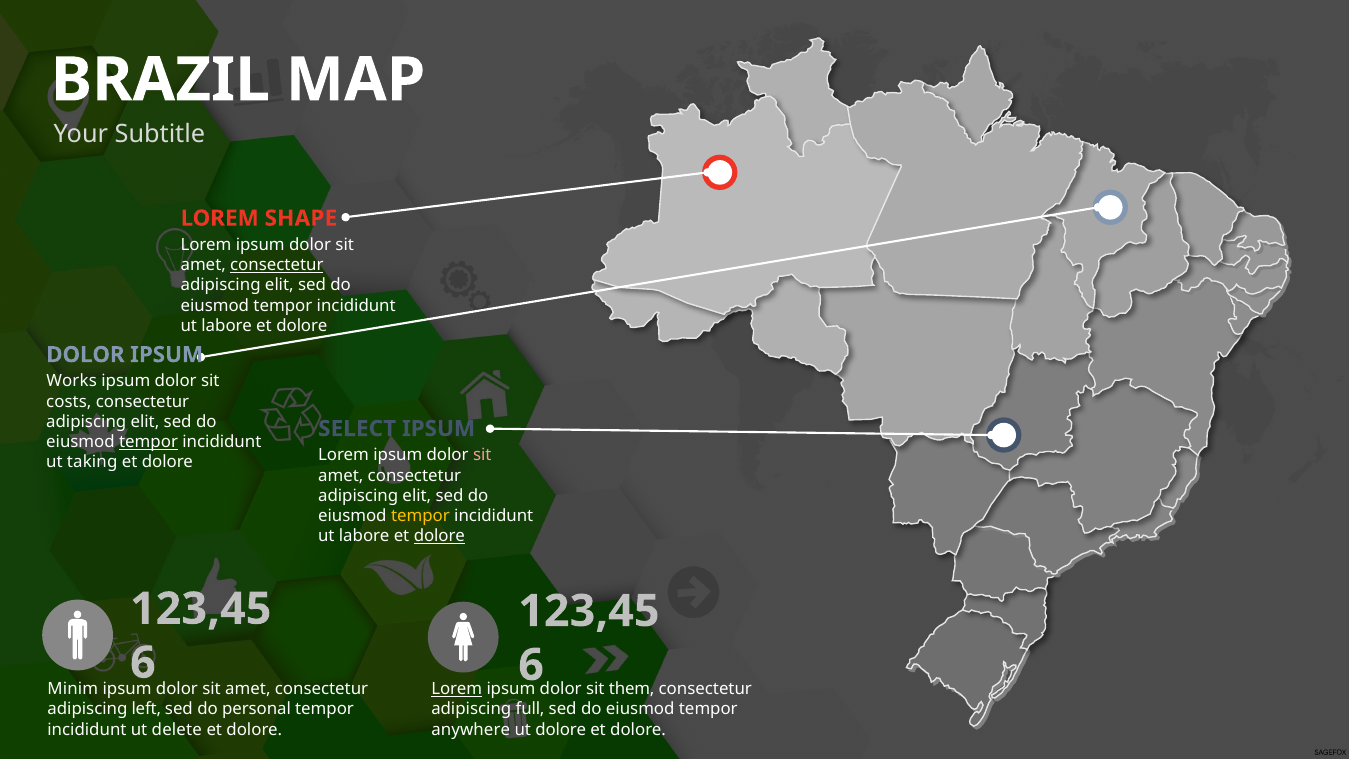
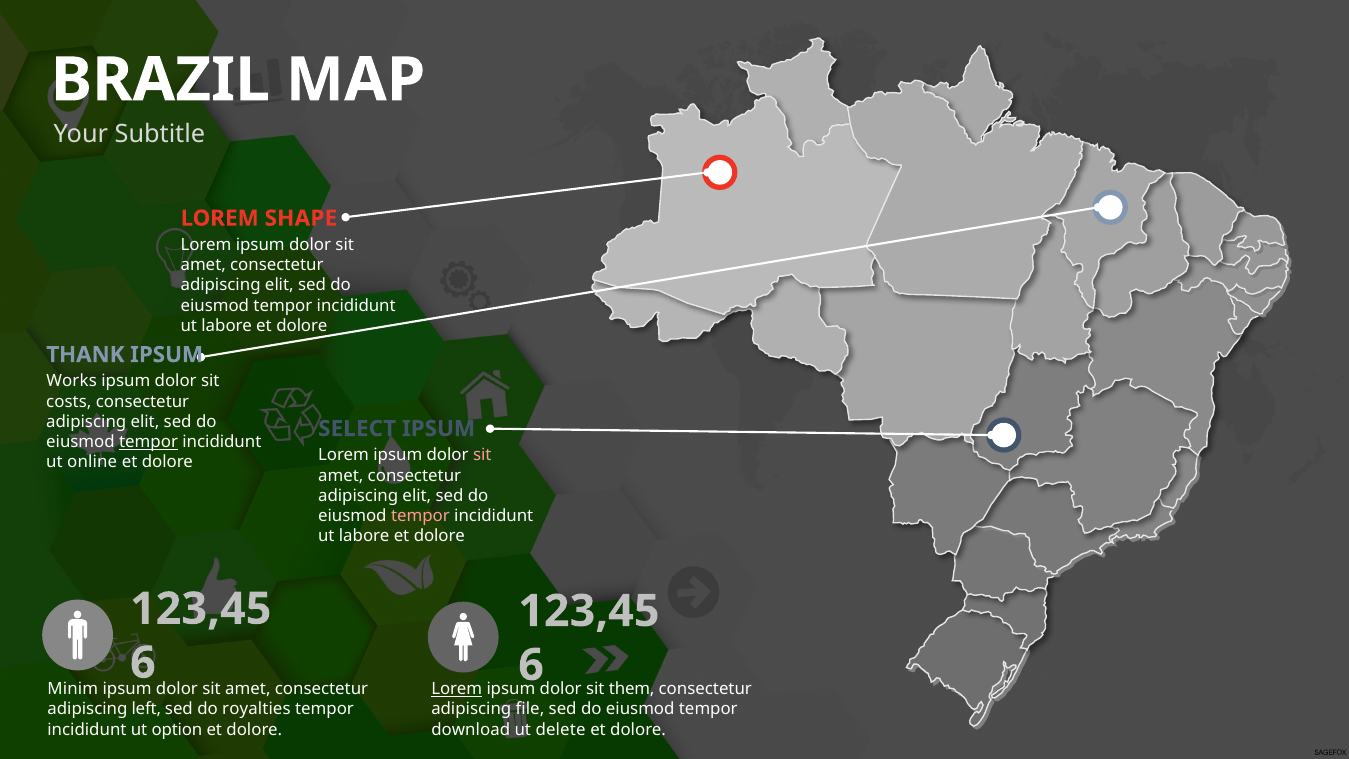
consectetur at (277, 265) underline: present -> none
DOLOR at (85, 355): DOLOR -> THANK
taking: taking -> online
tempor at (420, 516) colour: yellow -> pink
dolore at (439, 536) underline: present -> none
personal: personal -> royalties
full: full -> file
delete: delete -> option
anywhere: anywhere -> download
ut dolore: dolore -> delete
